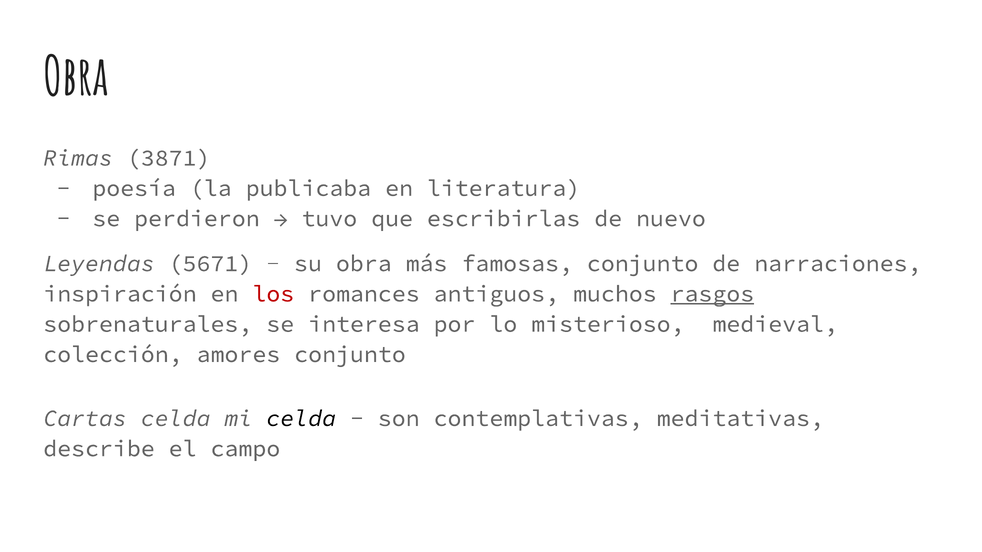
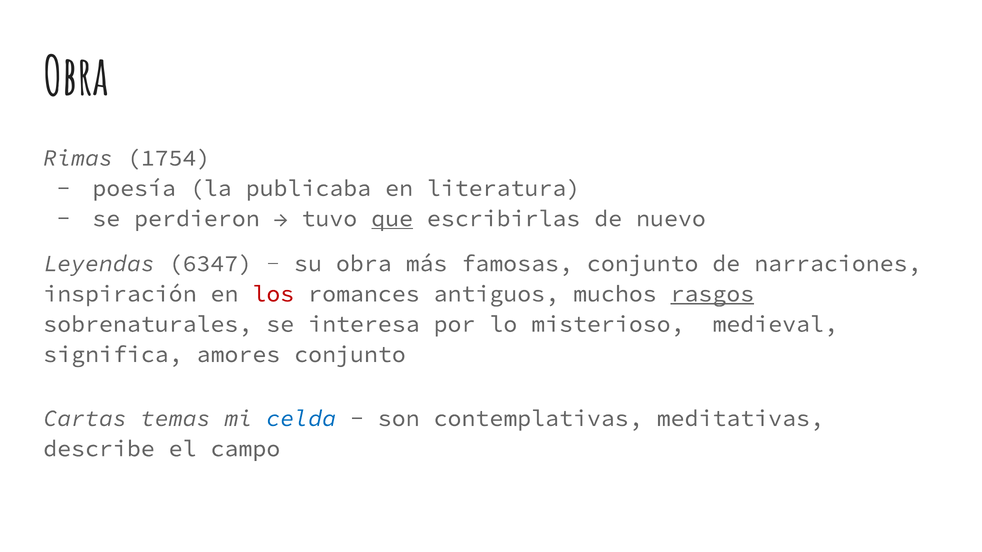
3871: 3871 -> 1754
que underline: none -> present
5671: 5671 -> 6347
colección: colección -> significa
Cartas celda: celda -> temas
celda at (301, 419) colour: black -> blue
